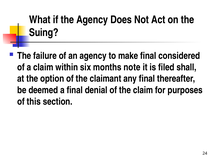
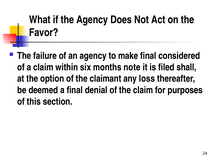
Suing: Suing -> Favor
any final: final -> loss
